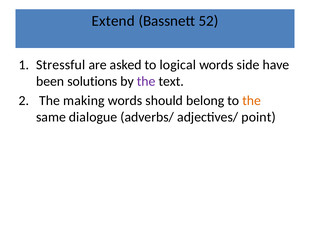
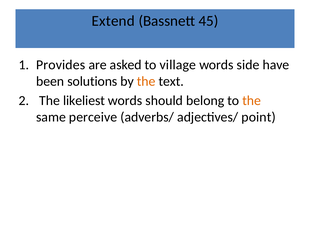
52: 52 -> 45
Stressful: Stressful -> Provides
logical: logical -> village
the at (146, 82) colour: purple -> orange
making: making -> likeliest
dialogue: dialogue -> perceive
